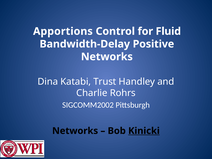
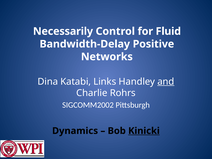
Apportions: Apportions -> Necessarily
Trust: Trust -> Links
and underline: none -> present
Networks at (75, 131): Networks -> Dynamics
